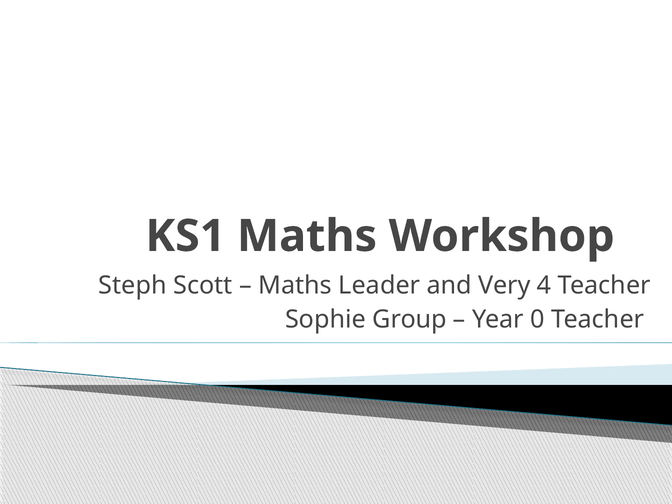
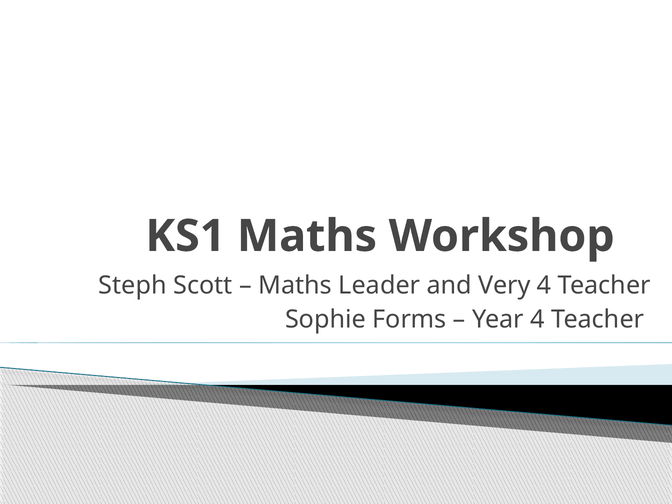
Group: Group -> Forms
Year 0: 0 -> 4
